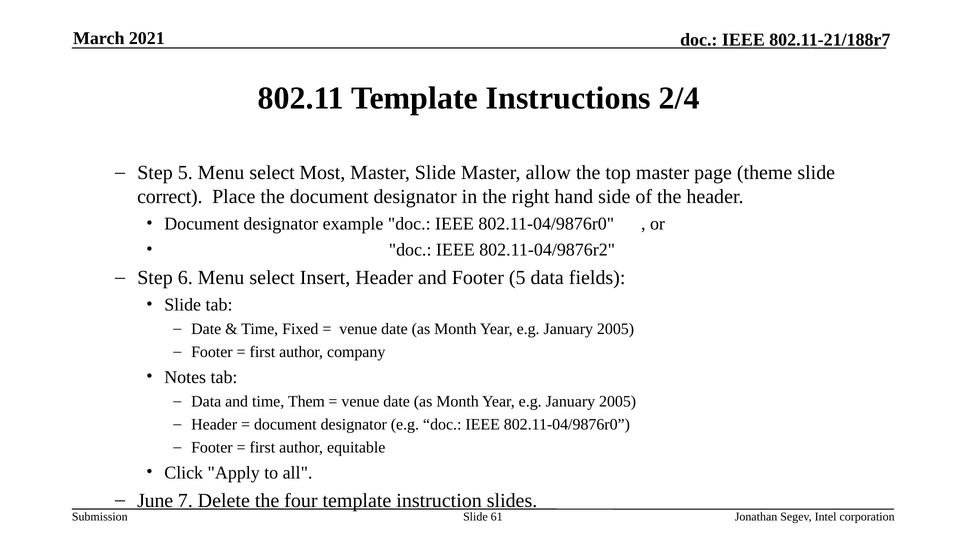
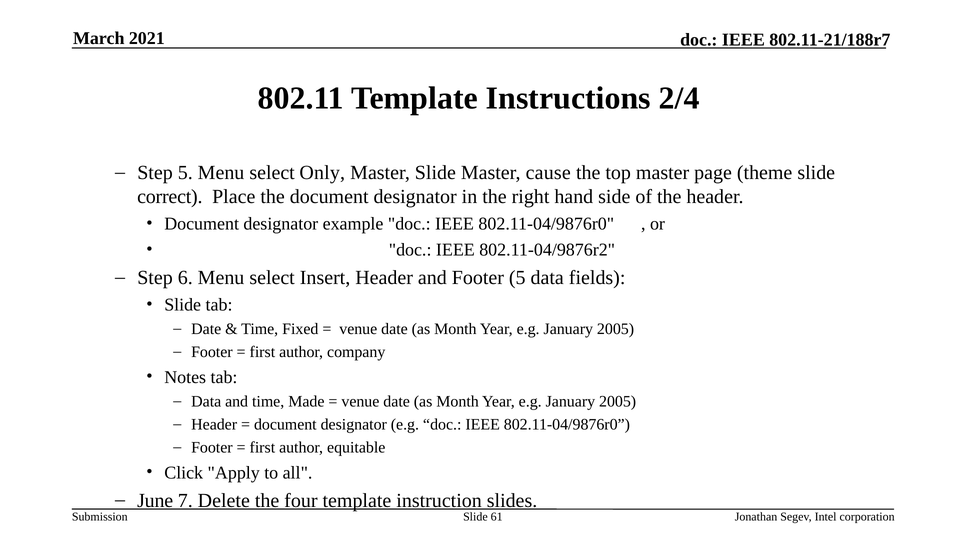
Most: Most -> Only
allow: allow -> cause
Them: Them -> Made
